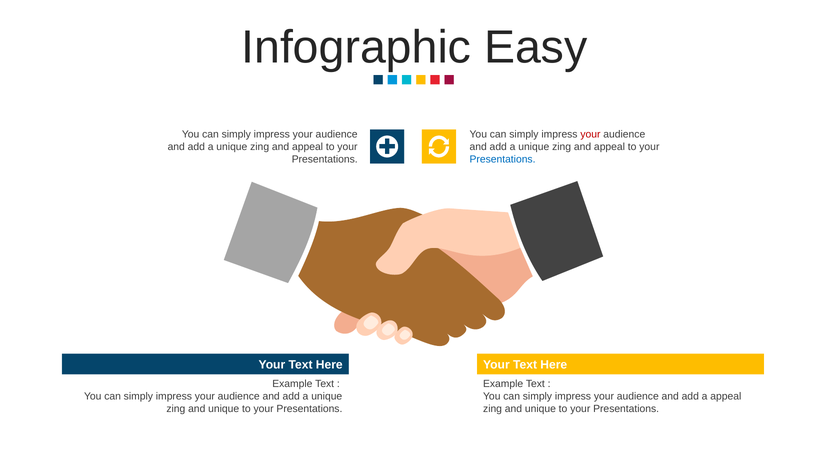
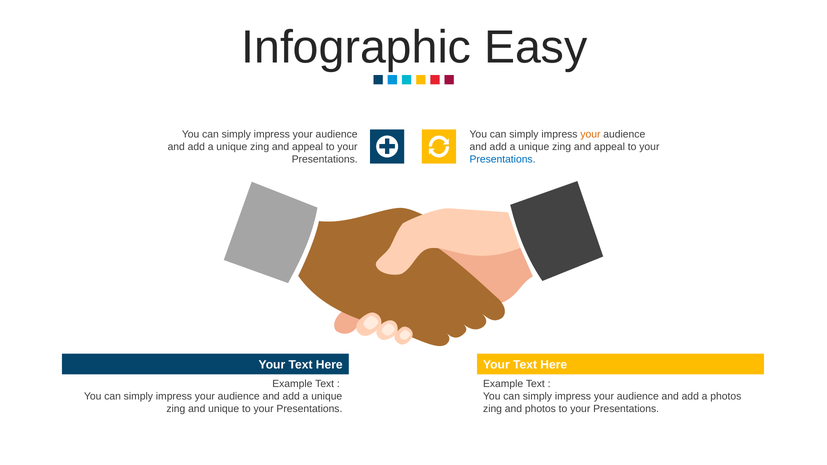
your at (590, 135) colour: red -> orange
a appeal: appeal -> photos
unique at (540, 409): unique -> photos
